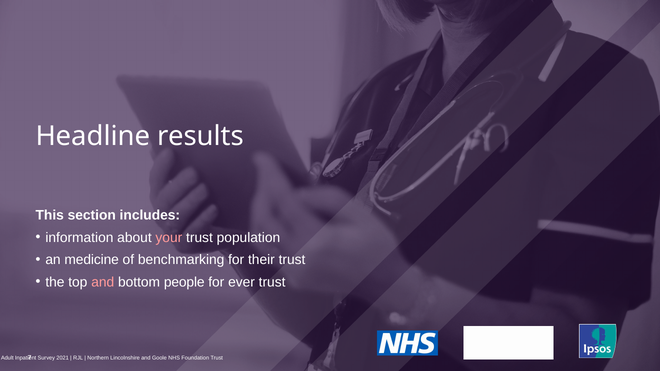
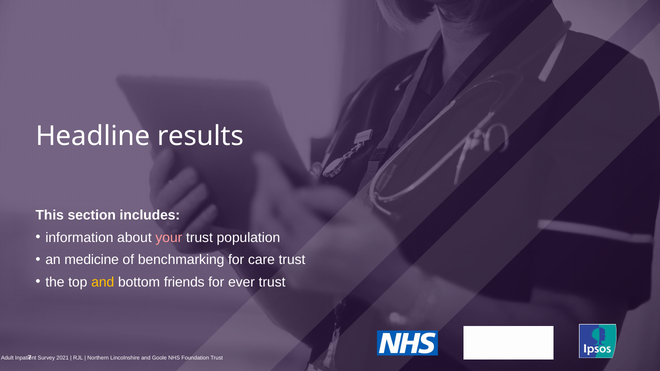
their: their -> care
and at (103, 282) colour: pink -> yellow
people: people -> friends
